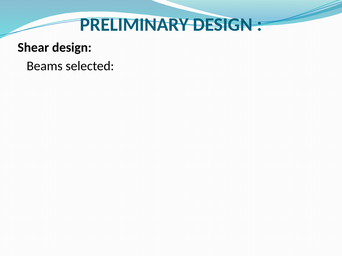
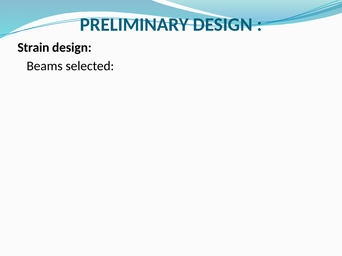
Shear: Shear -> Strain
